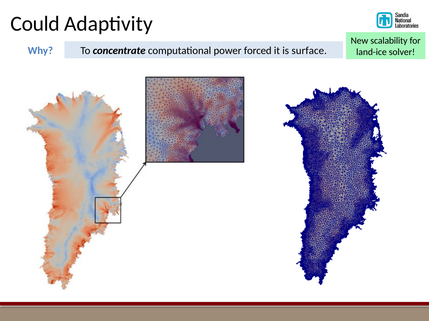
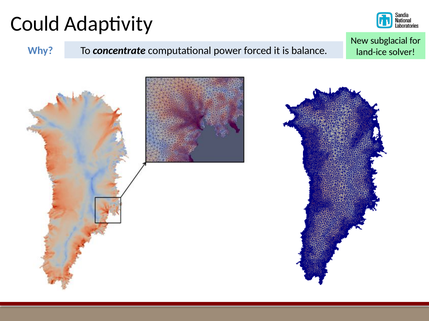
scalability: scalability -> subglacial
surface: surface -> balance
